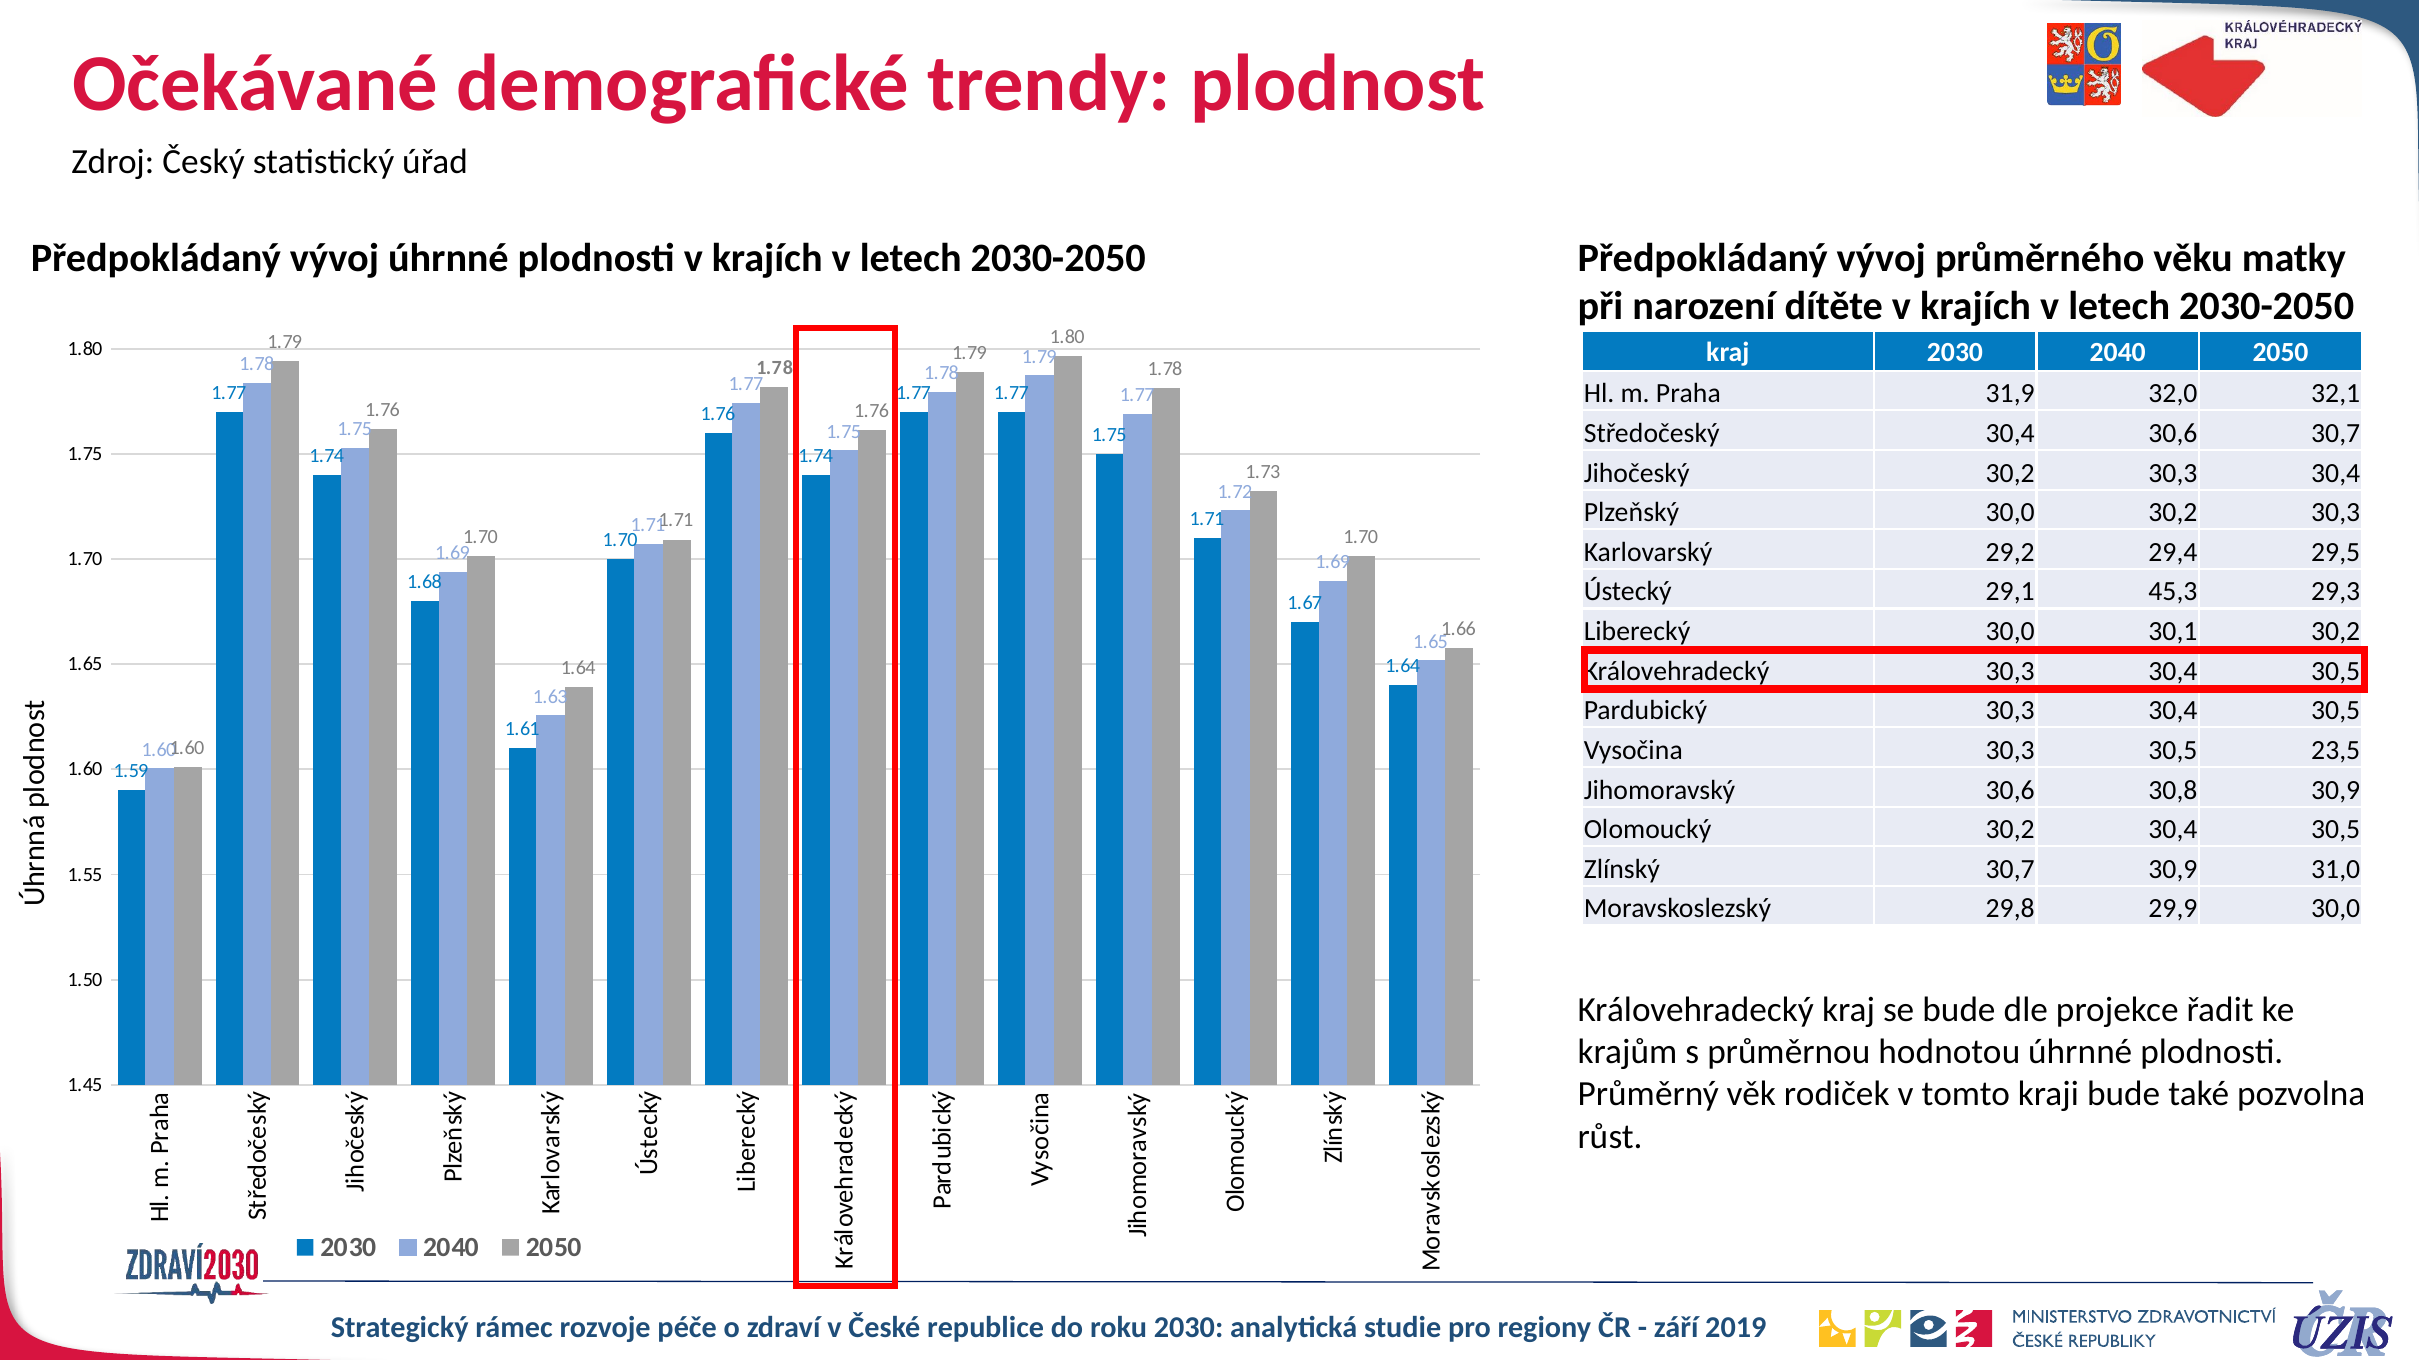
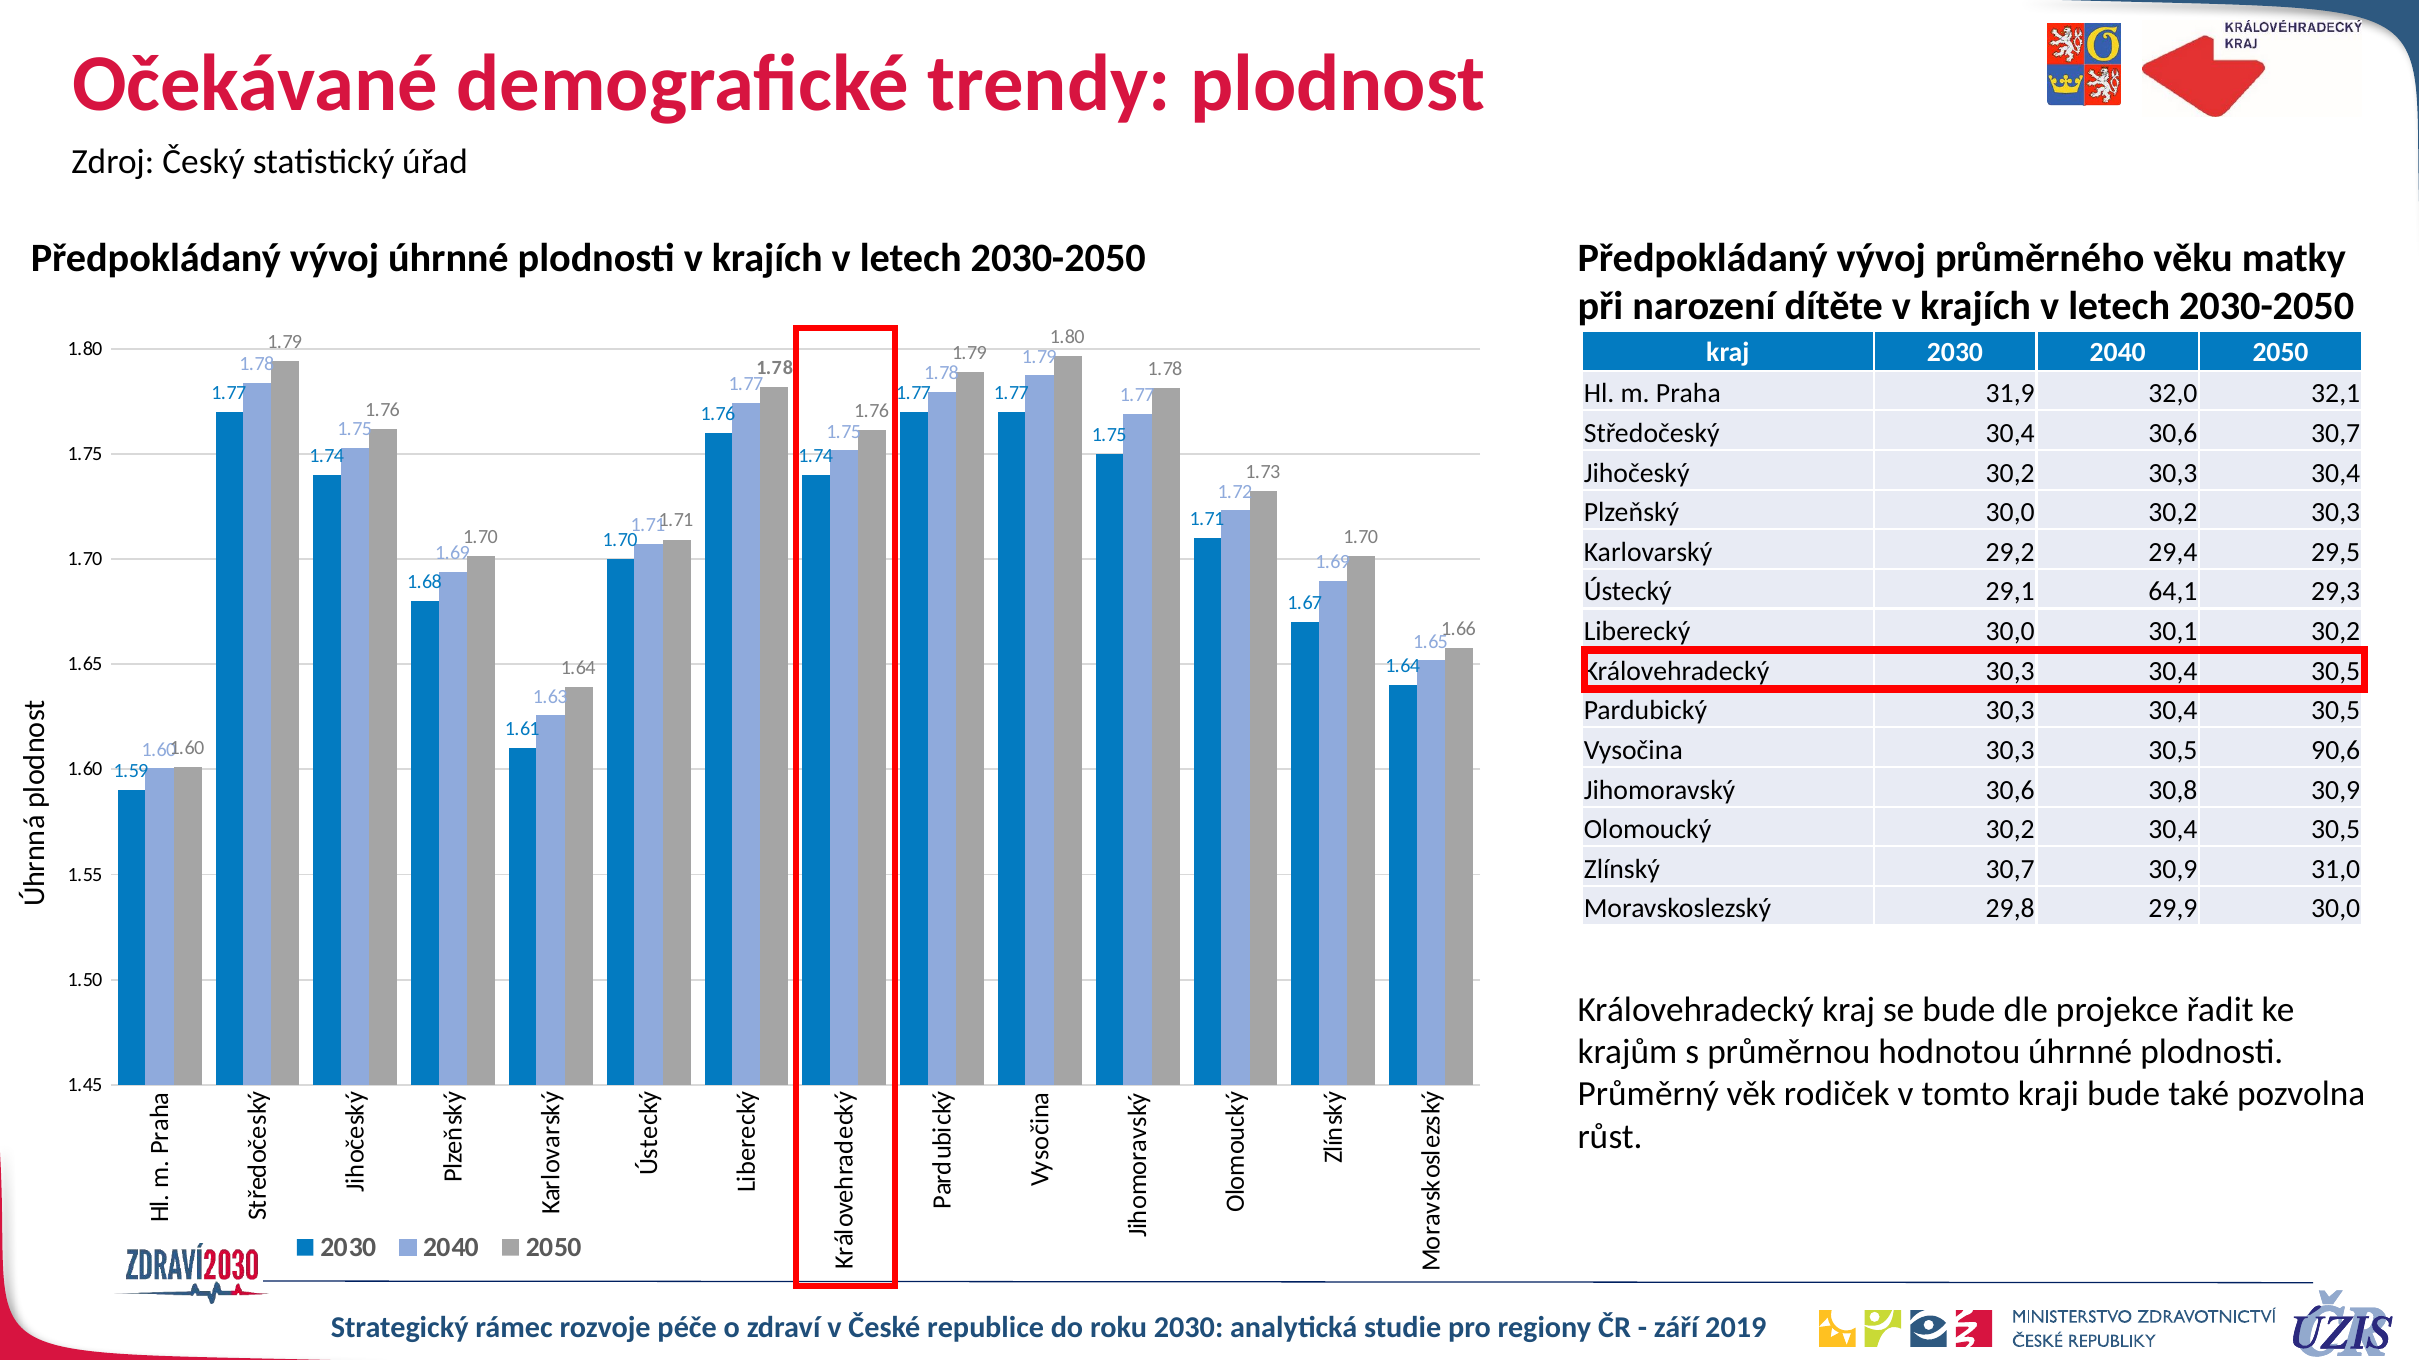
45,3: 45,3 -> 64,1
23,5: 23,5 -> 90,6
